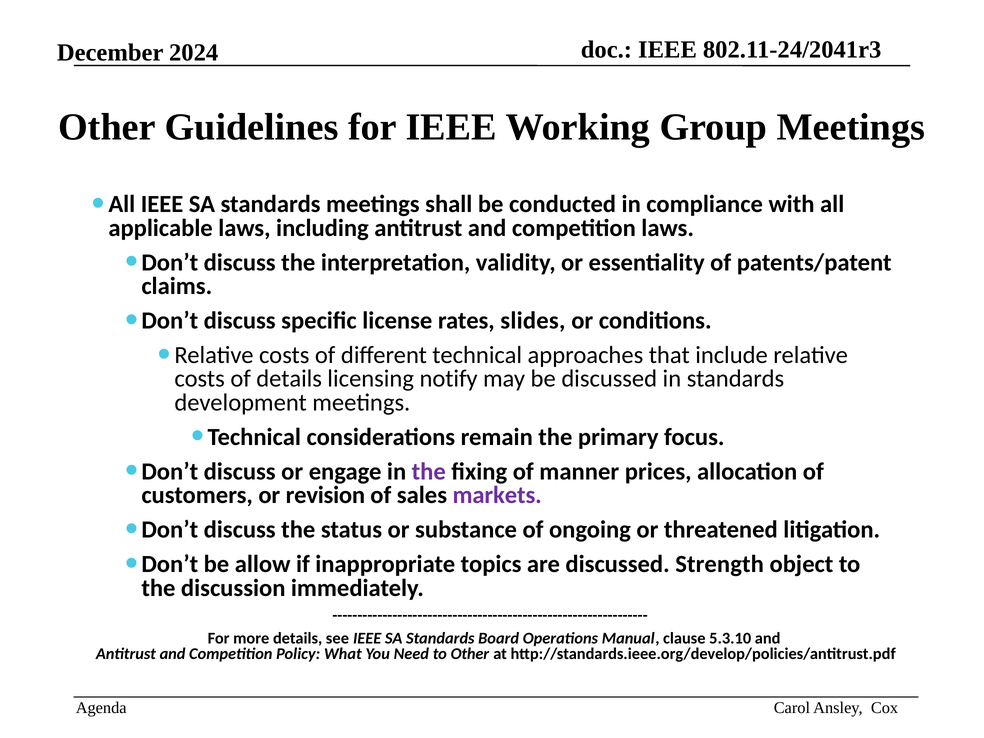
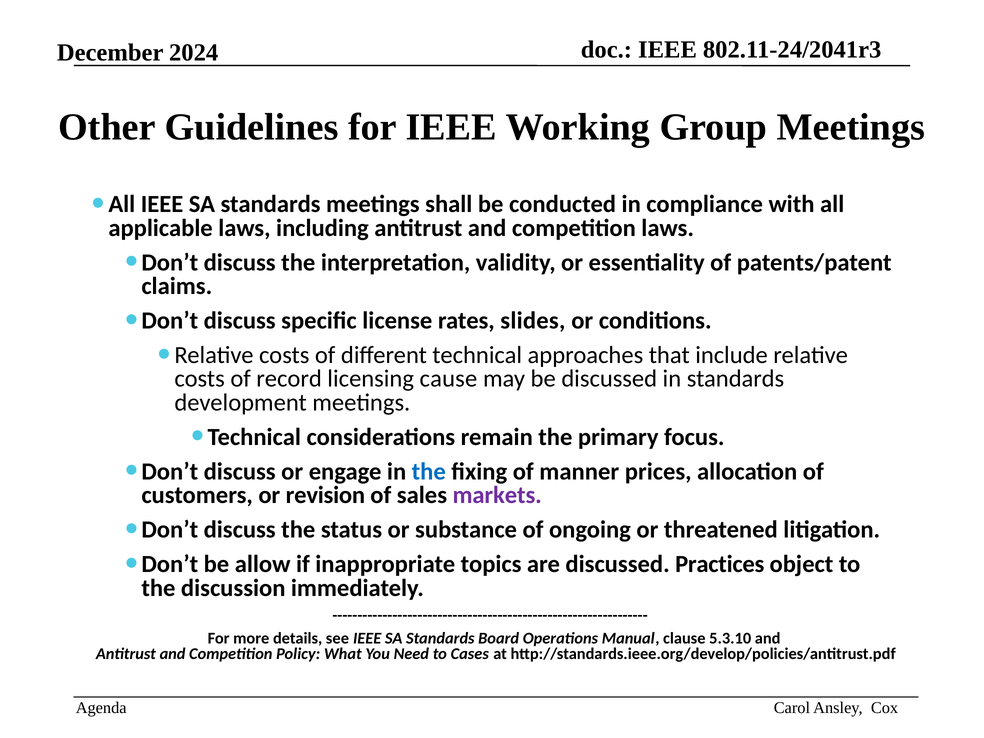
of details: details -> record
notify: notify -> cause
the at (429, 472) colour: purple -> blue
Strength: Strength -> Practices
to Other: Other -> Cases
